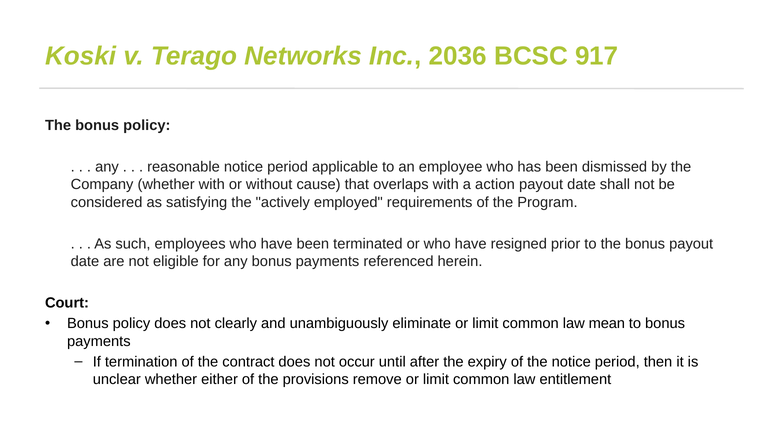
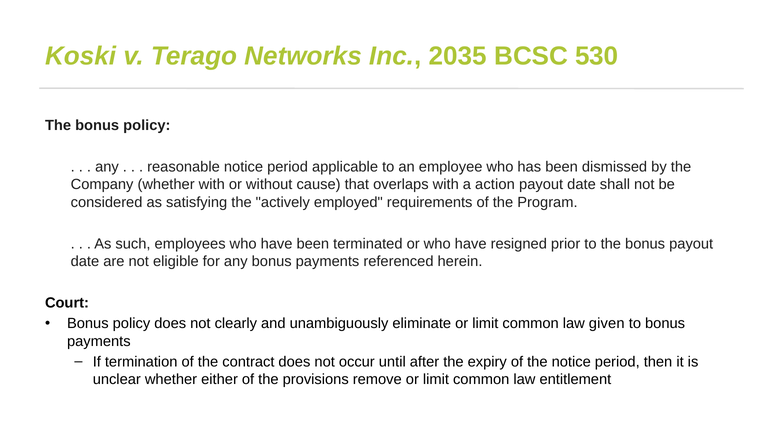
2036: 2036 -> 2035
917: 917 -> 530
mean: mean -> given
